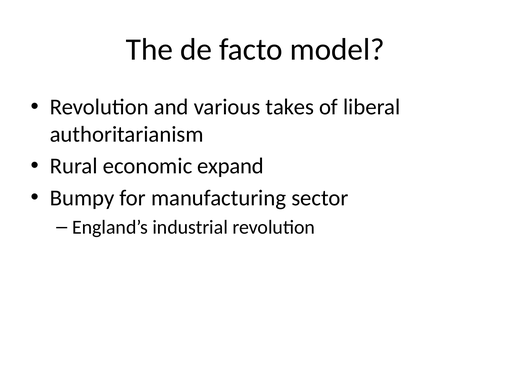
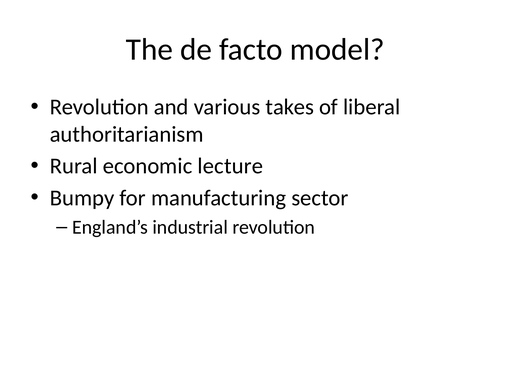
expand: expand -> lecture
